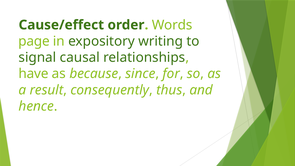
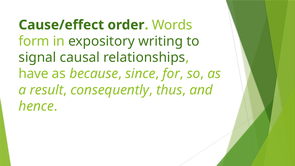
page: page -> form
